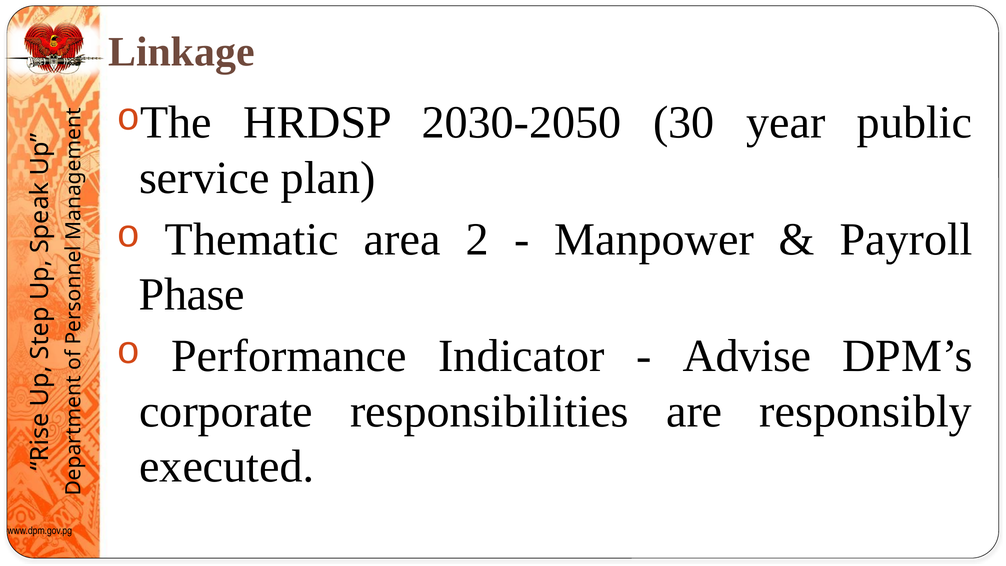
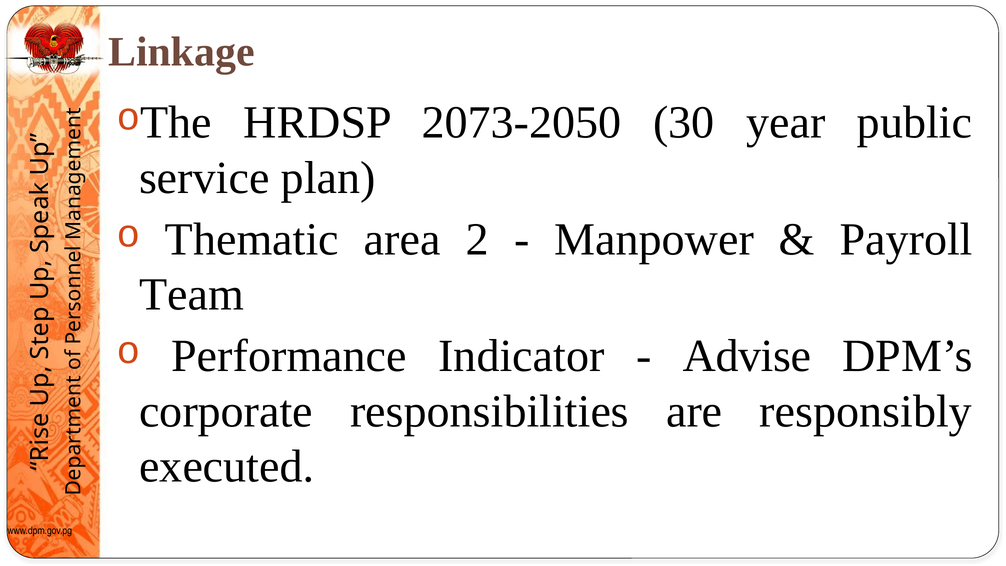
2030-2050: 2030-2050 -> 2073-2050
Phase: Phase -> Team
